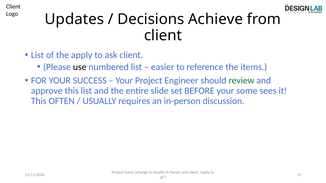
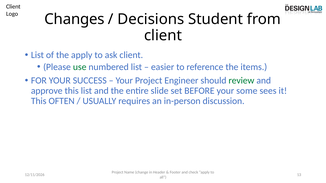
Updates: Updates -> Changes
Achieve: Achieve -> Student
use colour: black -> green
